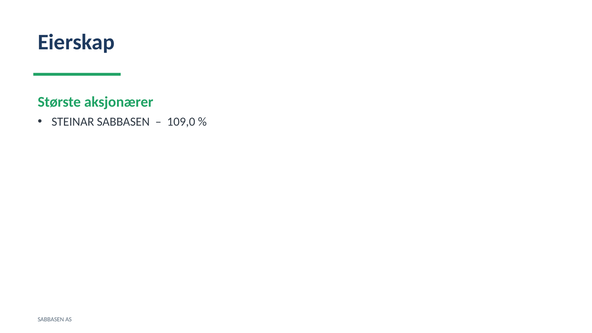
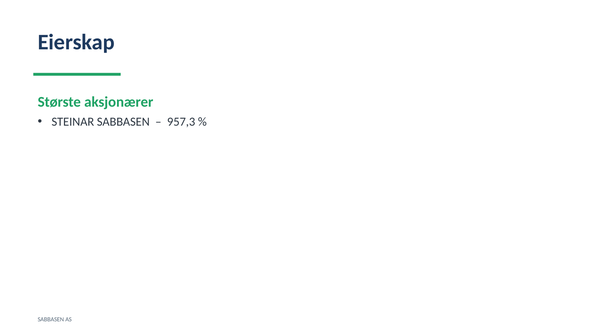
109,0: 109,0 -> 957,3
